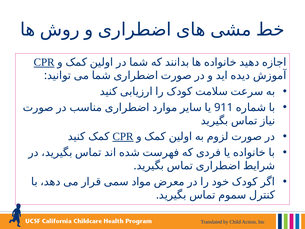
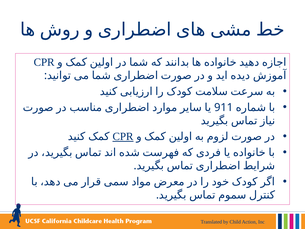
CPR at (44, 62) underline: present -> none
